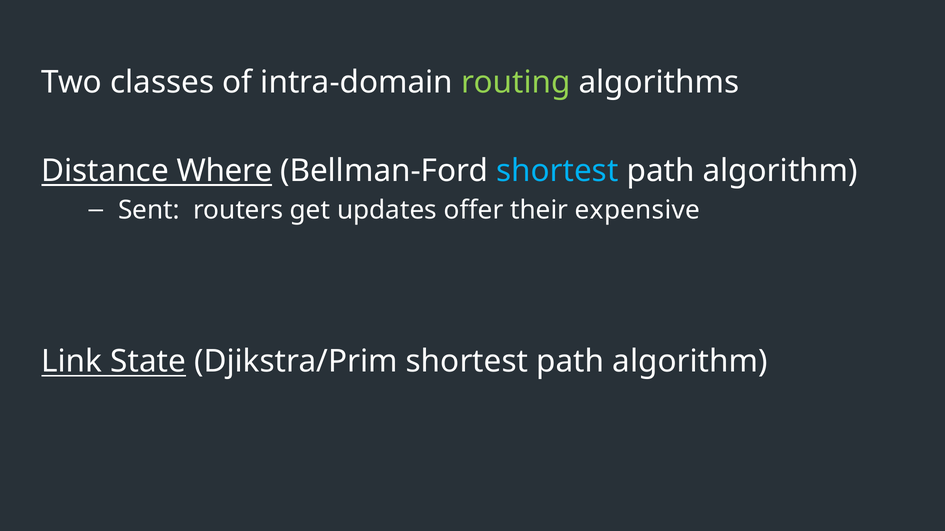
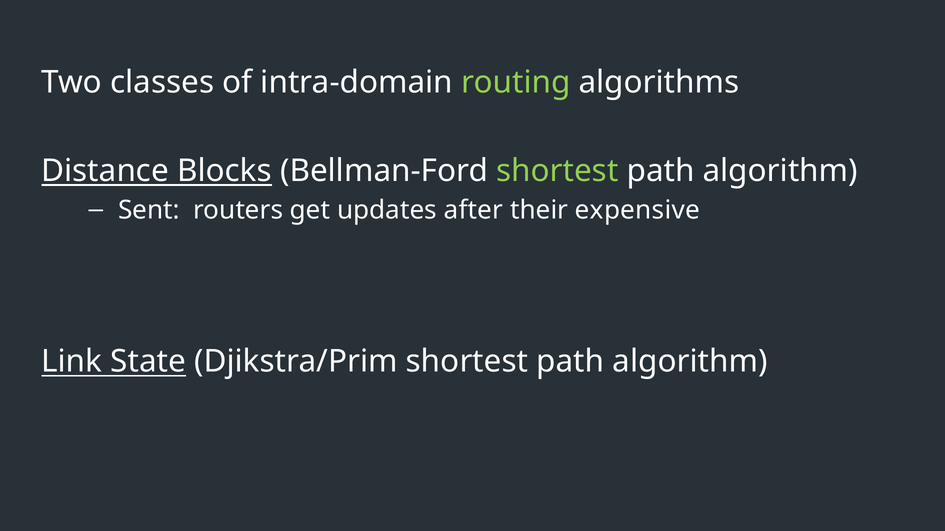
Where: Where -> Blocks
shortest at (557, 171) colour: light blue -> light green
offer: offer -> after
